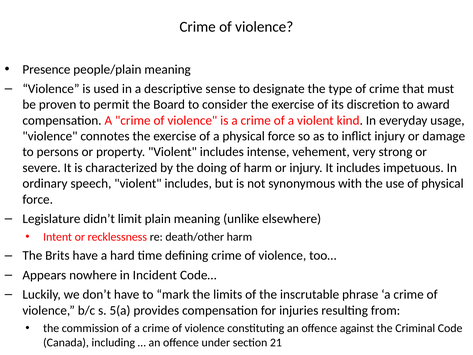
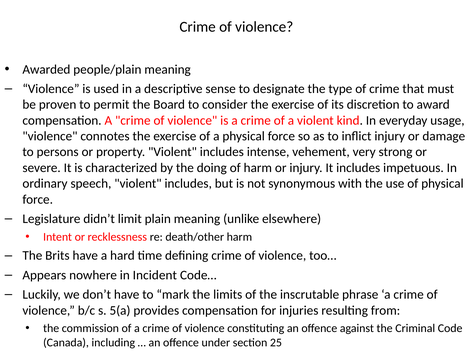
Presence: Presence -> Awarded
21: 21 -> 25
